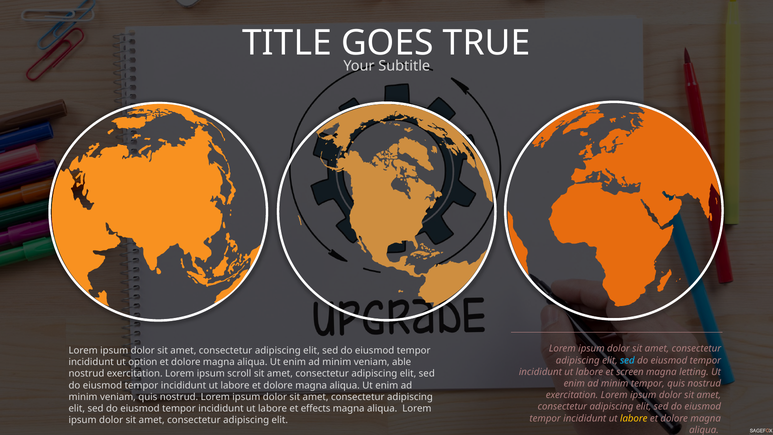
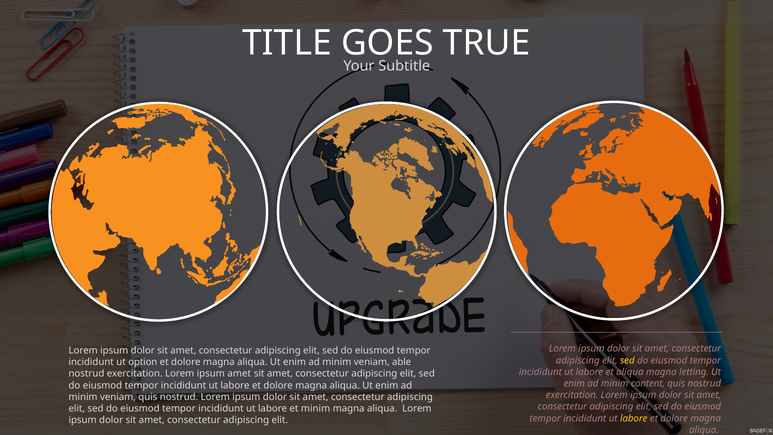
sed at (627, 360) colour: light blue -> yellow
et screen: screen -> aliqua
ipsum scroll: scroll -> amet
minim tempor: tempor -> content
et effects: effects -> minim
